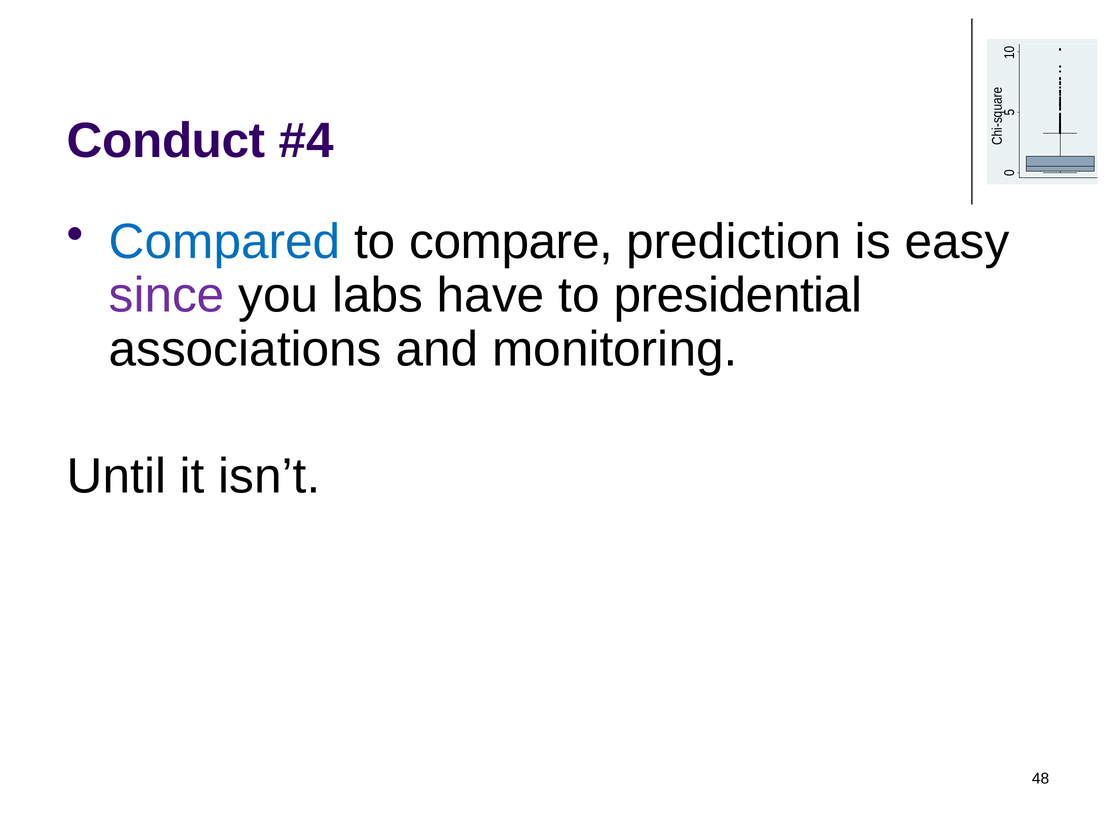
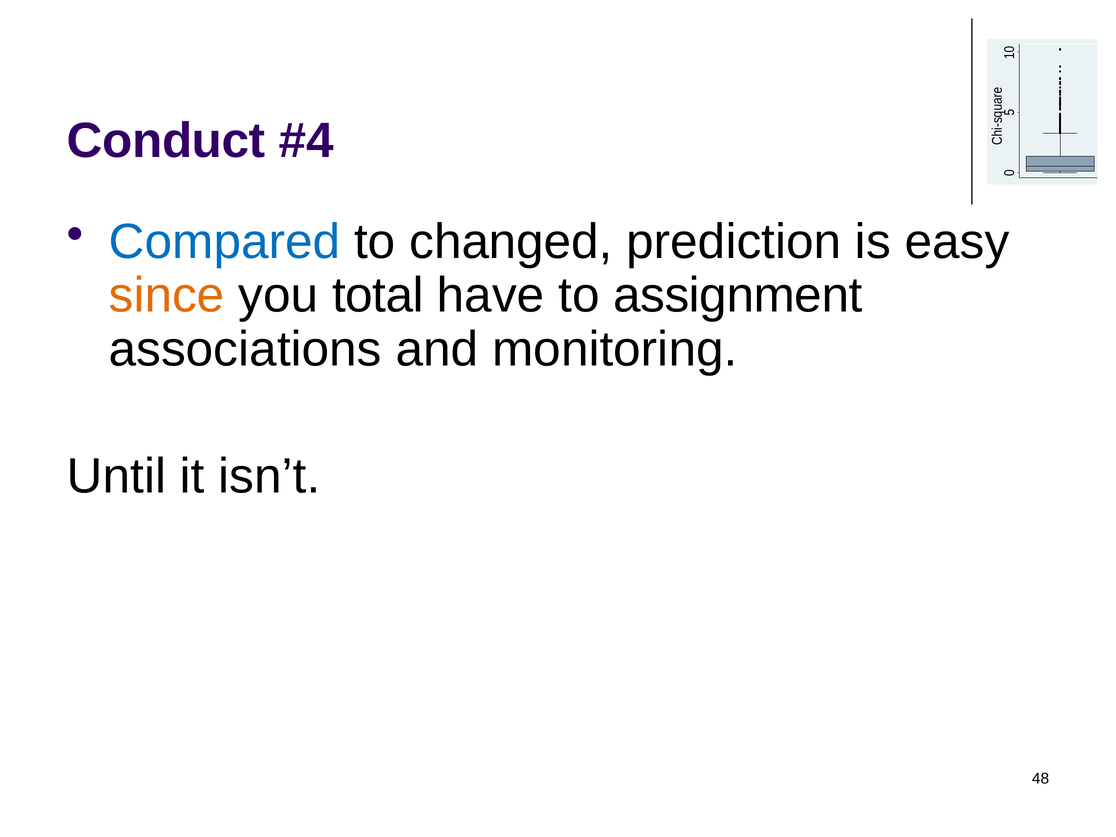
compare: compare -> changed
since colour: purple -> orange
labs: labs -> total
presidential: presidential -> assignment
